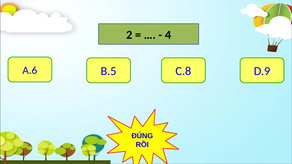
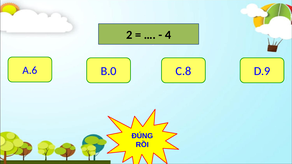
B.5: B.5 -> B.0
